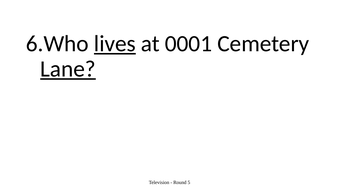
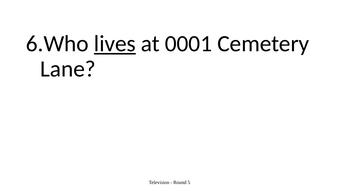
Lane underline: present -> none
